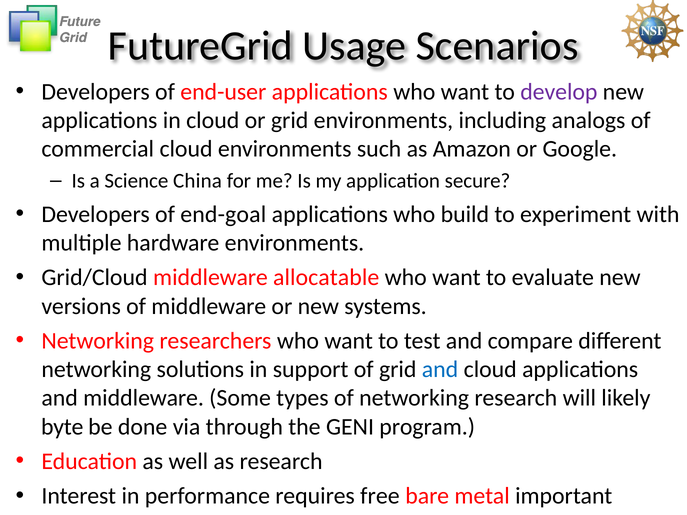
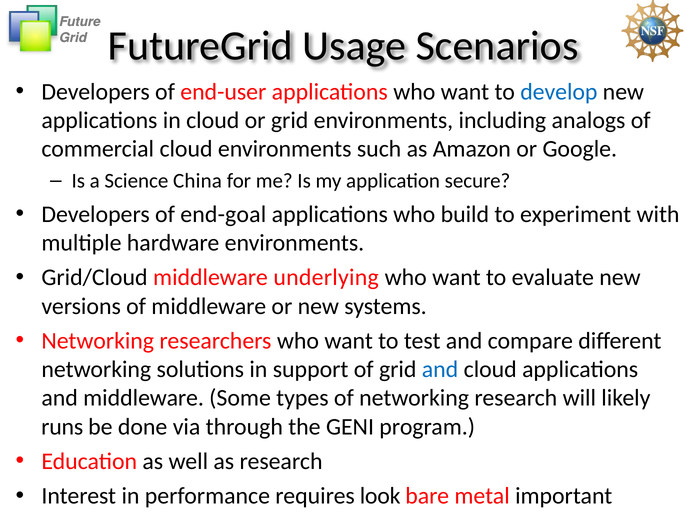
develop colour: purple -> blue
allocatable: allocatable -> underlying
byte: byte -> runs
free: free -> look
